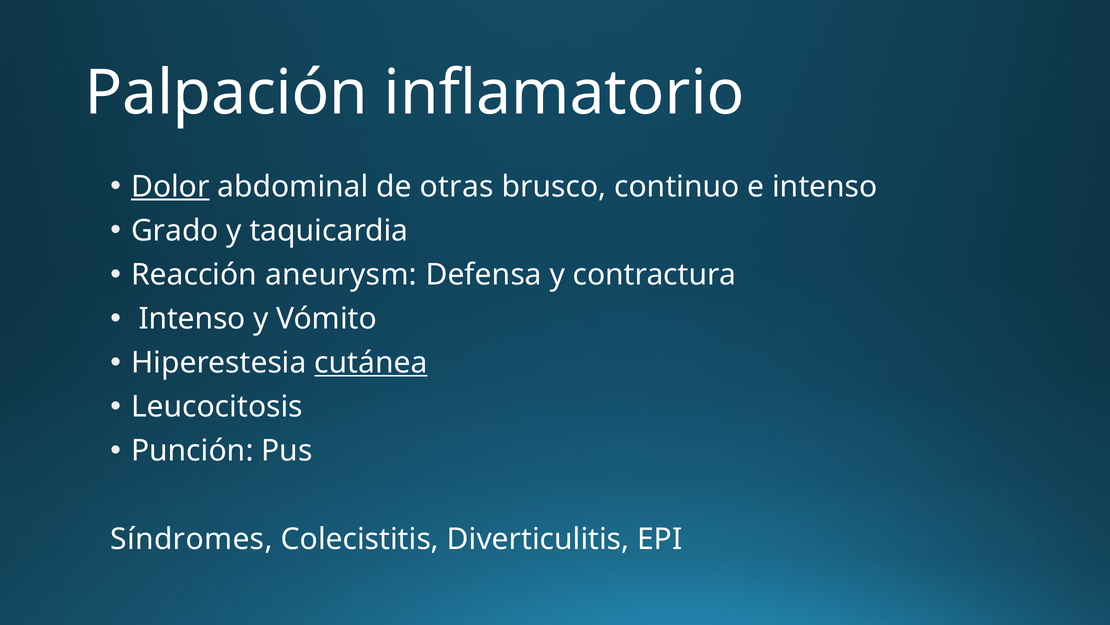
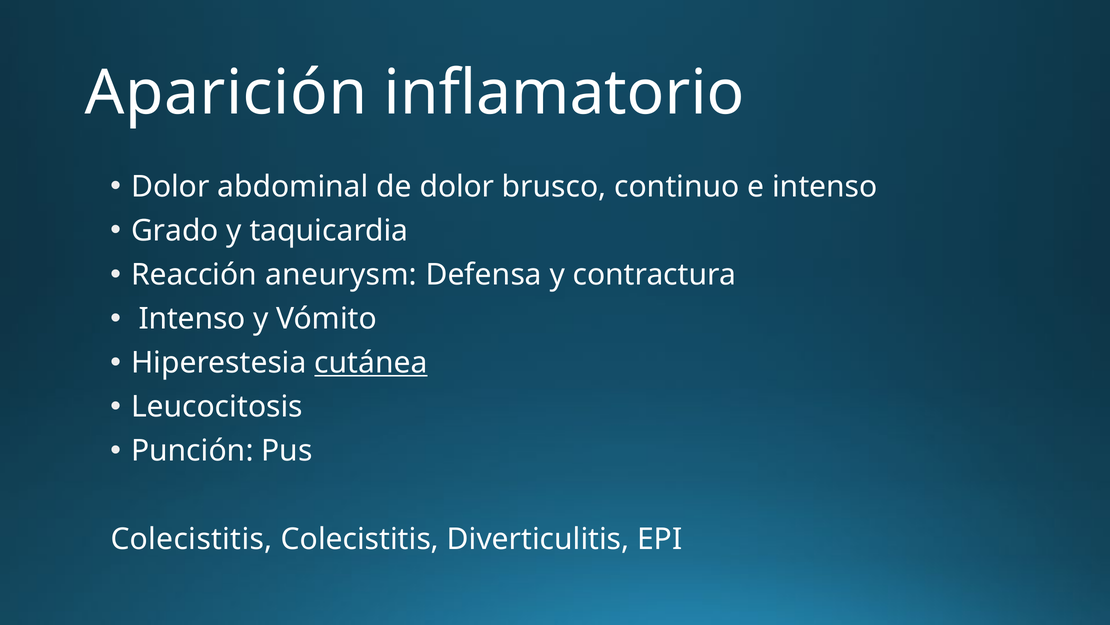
Palpación: Palpación -> Aparición
Dolor at (170, 186) underline: present -> none
de otras: otras -> dolor
Síndromes at (191, 539): Síndromes -> Colecistitis
